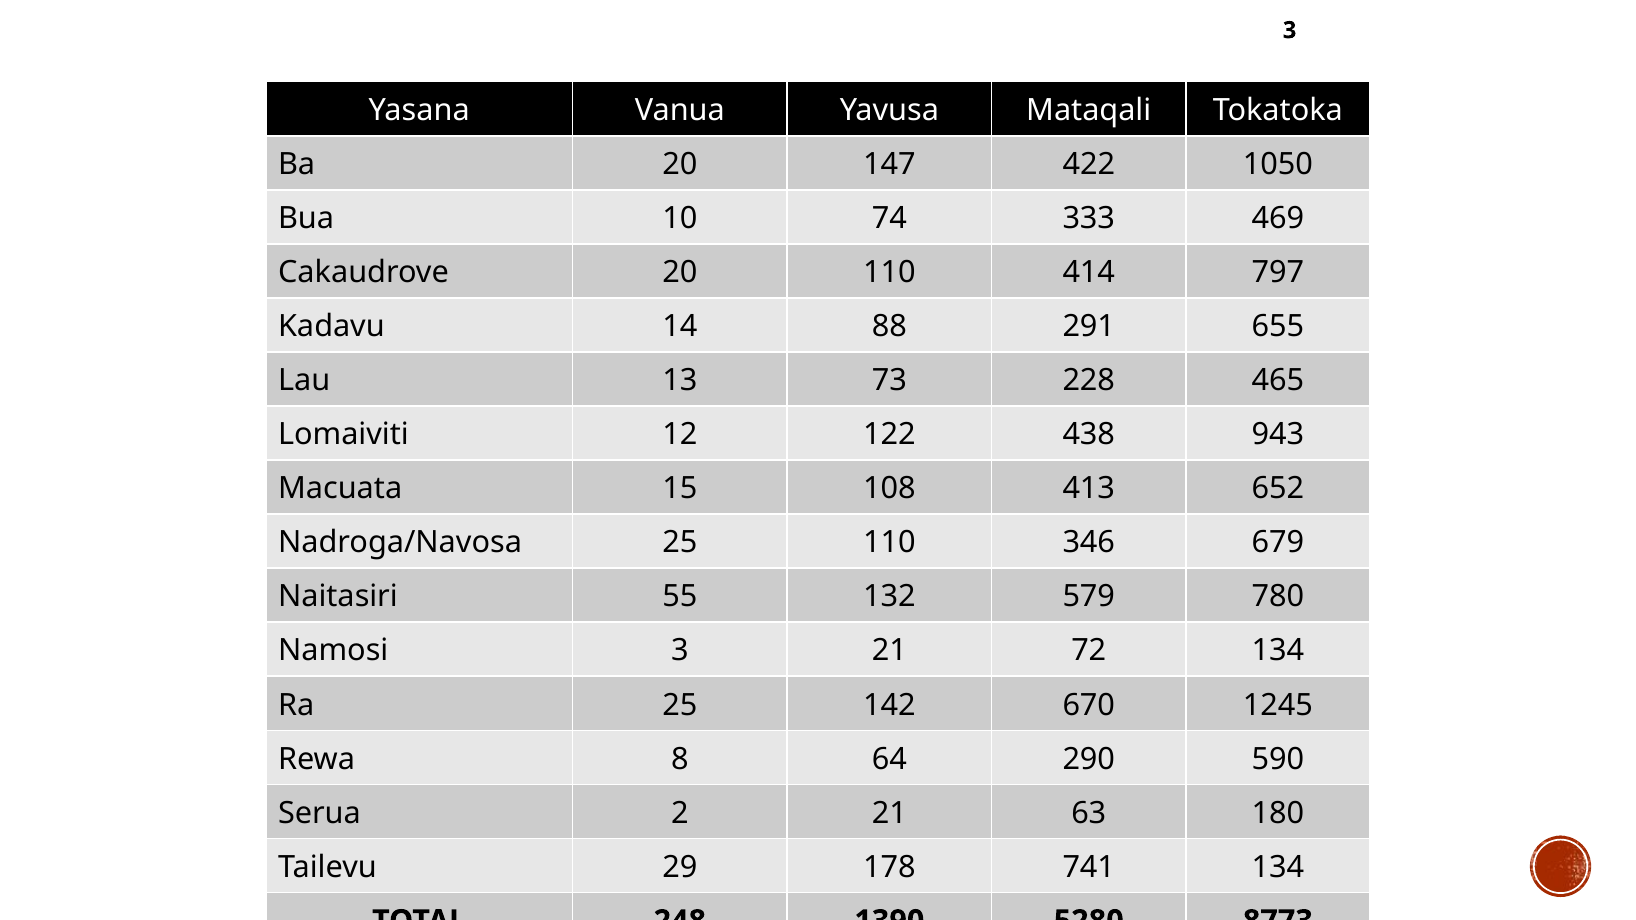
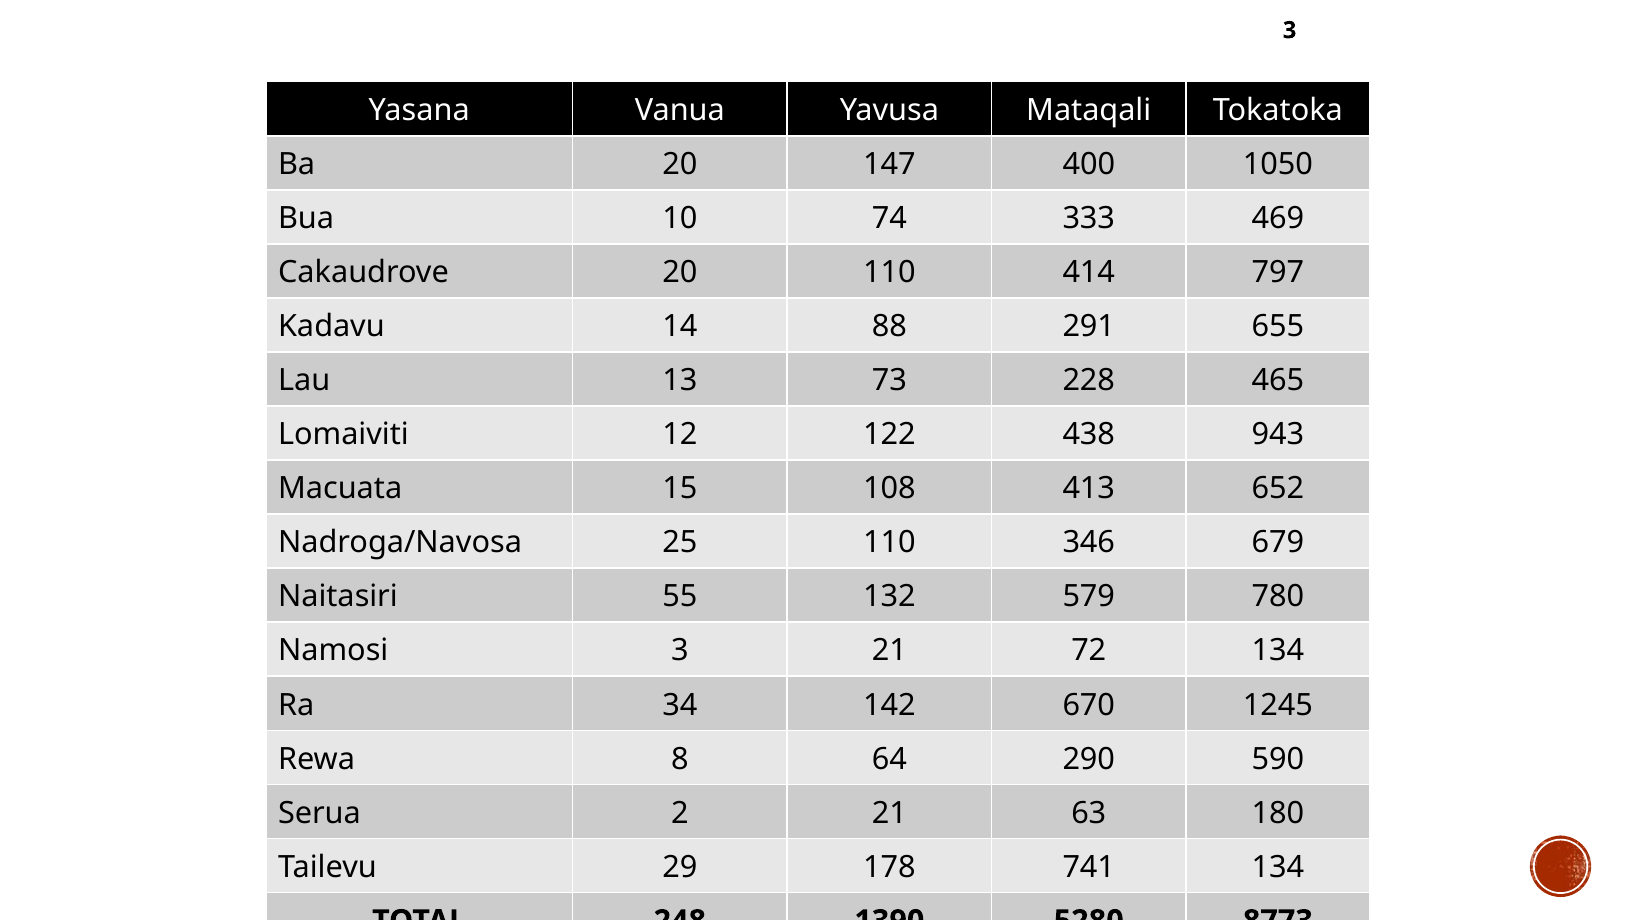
422: 422 -> 400
Ra 25: 25 -> 34
